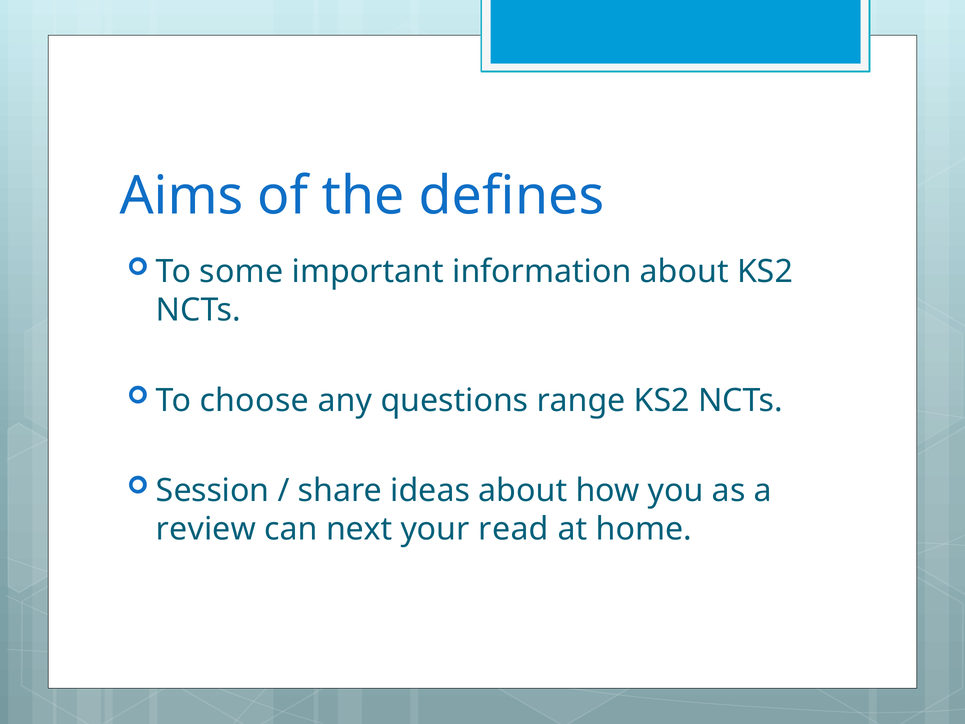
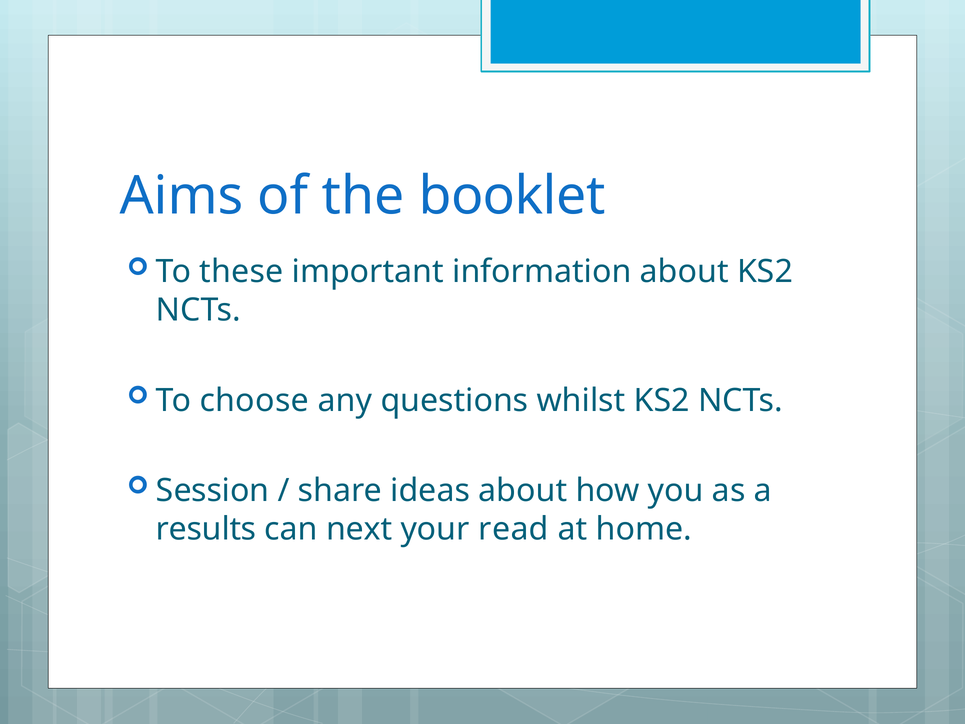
defines: defines -> booklet
some: some -> these
range: range -> whilst
review: review -> results
